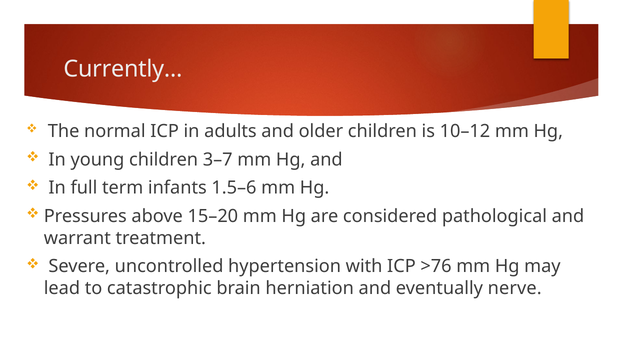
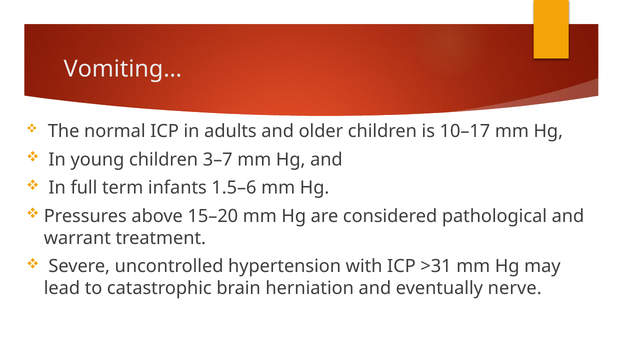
Currently…: Currently… -> Vomiting…
10–12: 10–12 -> 10–17
>76: >76 -> >31
